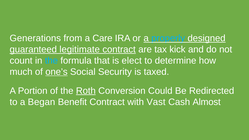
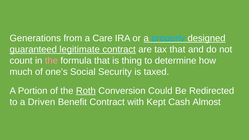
tax kick: kick -> that
the at (51, 61) colour: light blue -> pink
elect: elect -> thing
one’s underline: present -> none
Began: Began -> Driven
Vast: Vast -> Kept
